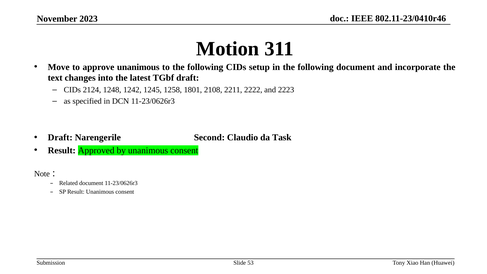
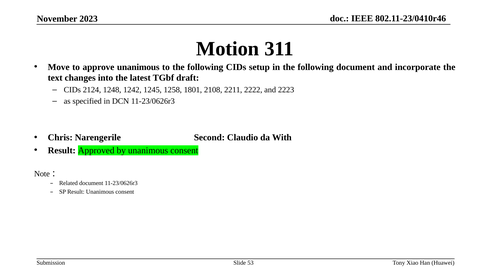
Draft at (60, 138): Draft -> Chris
Task: Task -> With
